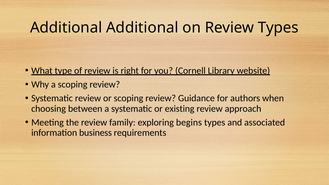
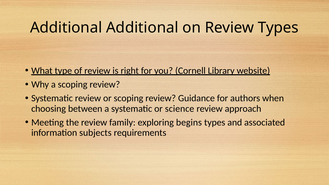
existing: existing -> science
business: business -> subjects
